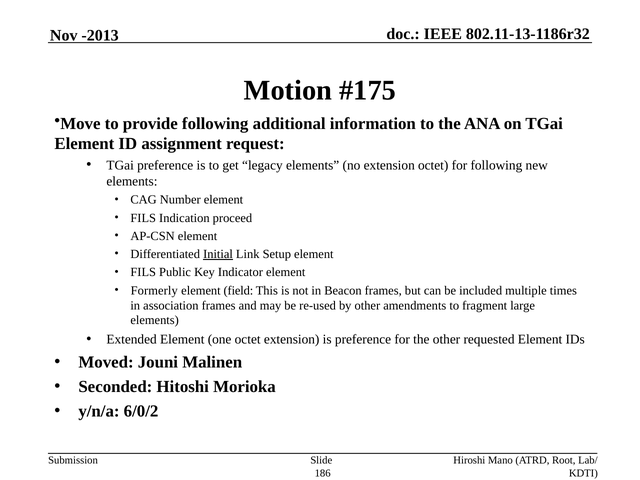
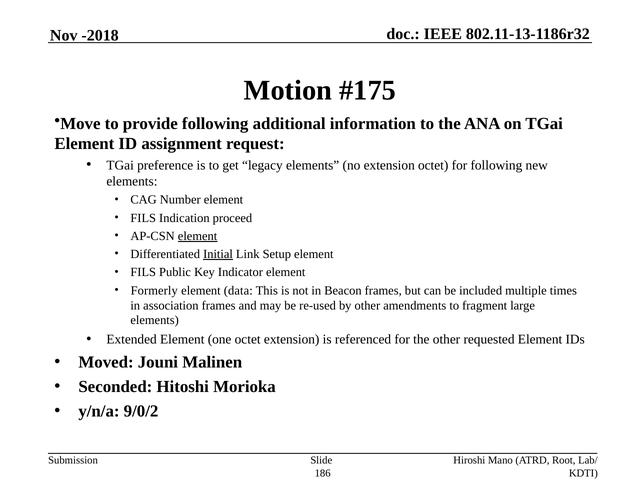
-2013: -2013 -> -2018
element at (198, 236) underline: none -> present
field: field -> data
is preference: preference -> referenced
6/0/2: 6/0/2 -> 9/0/2
